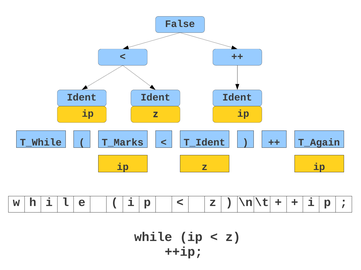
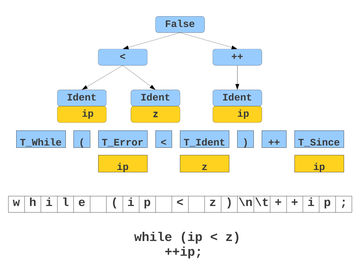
T_Marks: T_Marks -> T_Error
T_Again: T_Again -> T_Since
